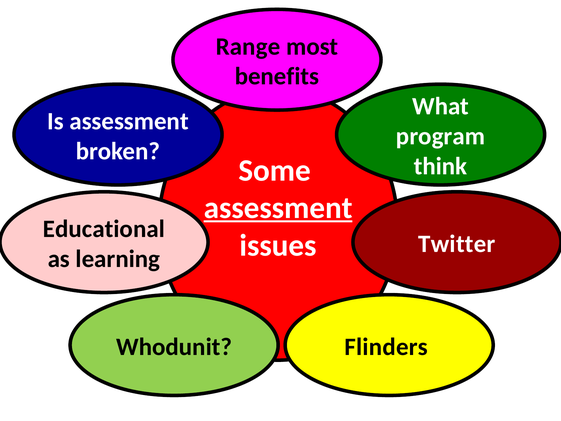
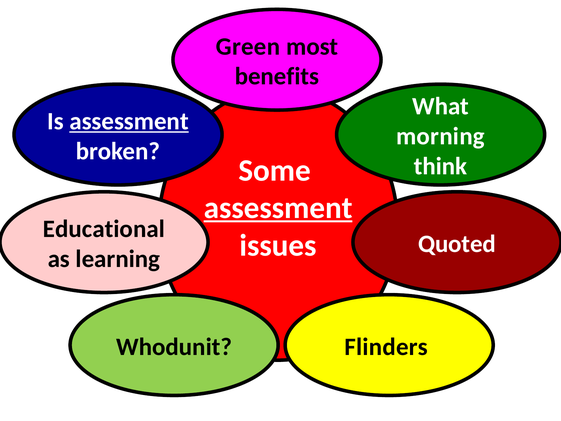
Range: Range -> Green
assessment at (129, 121) underline: none -> present
program: program -> morning
Twitter: Twitter -> Quoted
